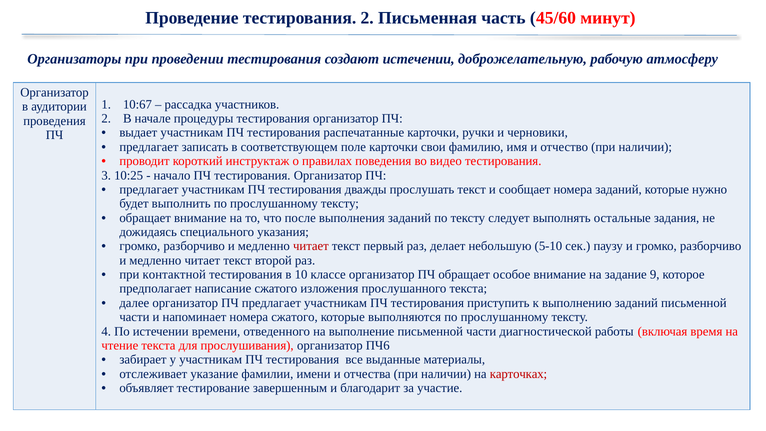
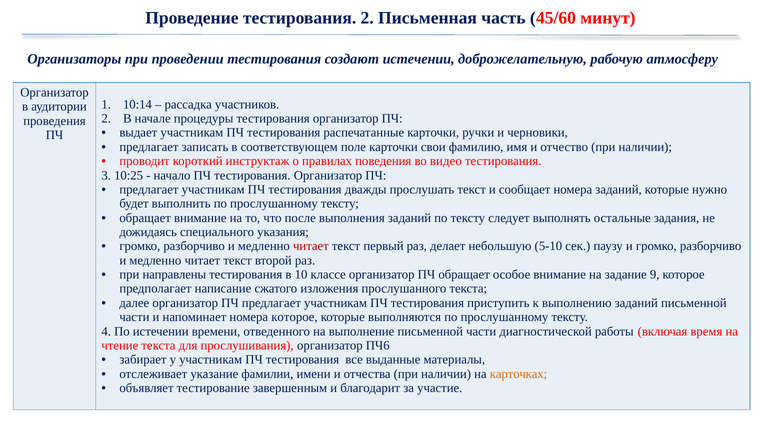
10:67: 10:67 -> 10:14
контактной: контактной -> направлены
номера сжатого: сжатого -> которое
карточках colour: red -> orange
